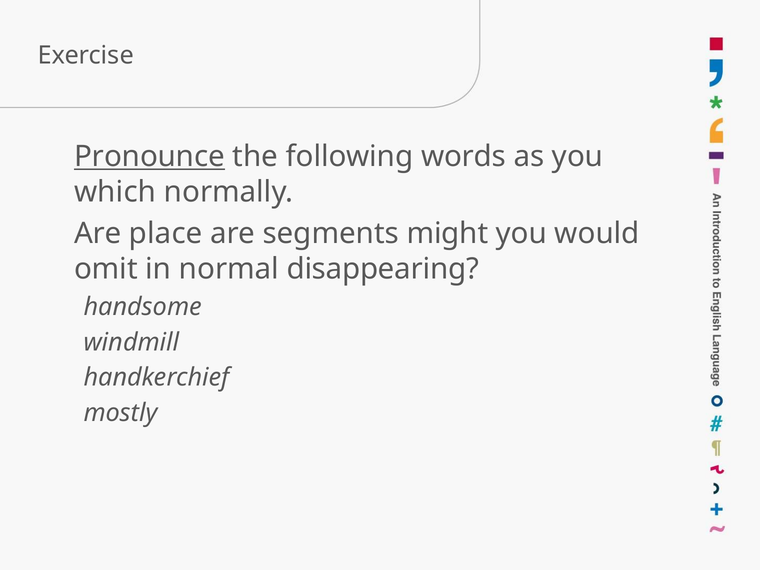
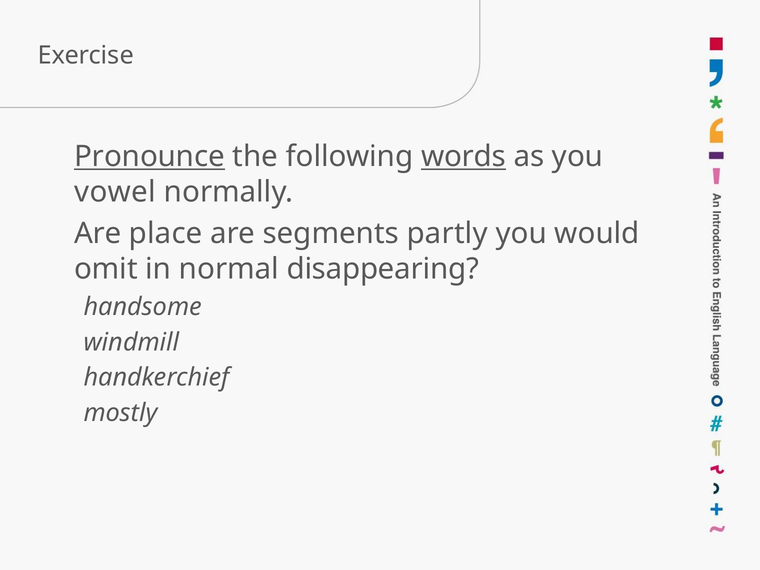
words underline: none -> present
which: which -> vowel
might: might -> partly
